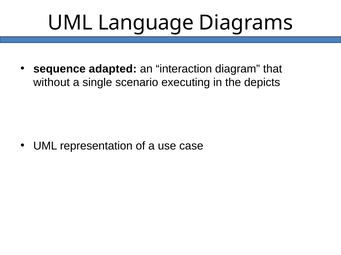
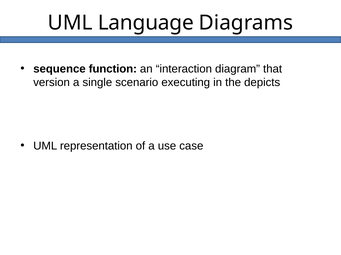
adapted: adapted -> function
without: without -> version
